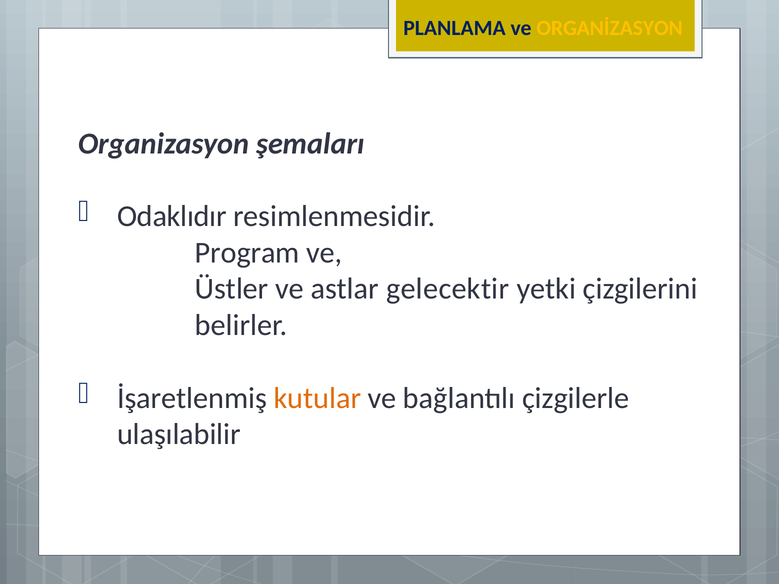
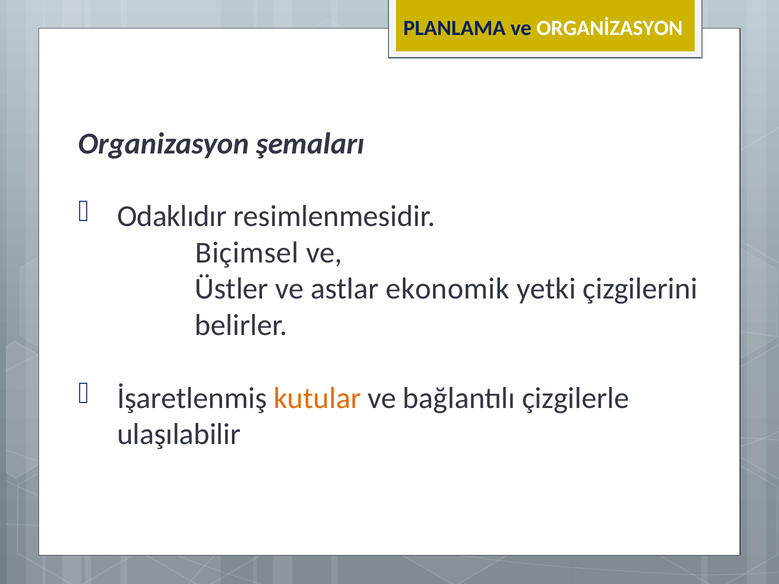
ORGANİZASYON colour: yellow -> white
Program: Program -> Biçimsel
gelecektir: gelecektir -> ekonomik
